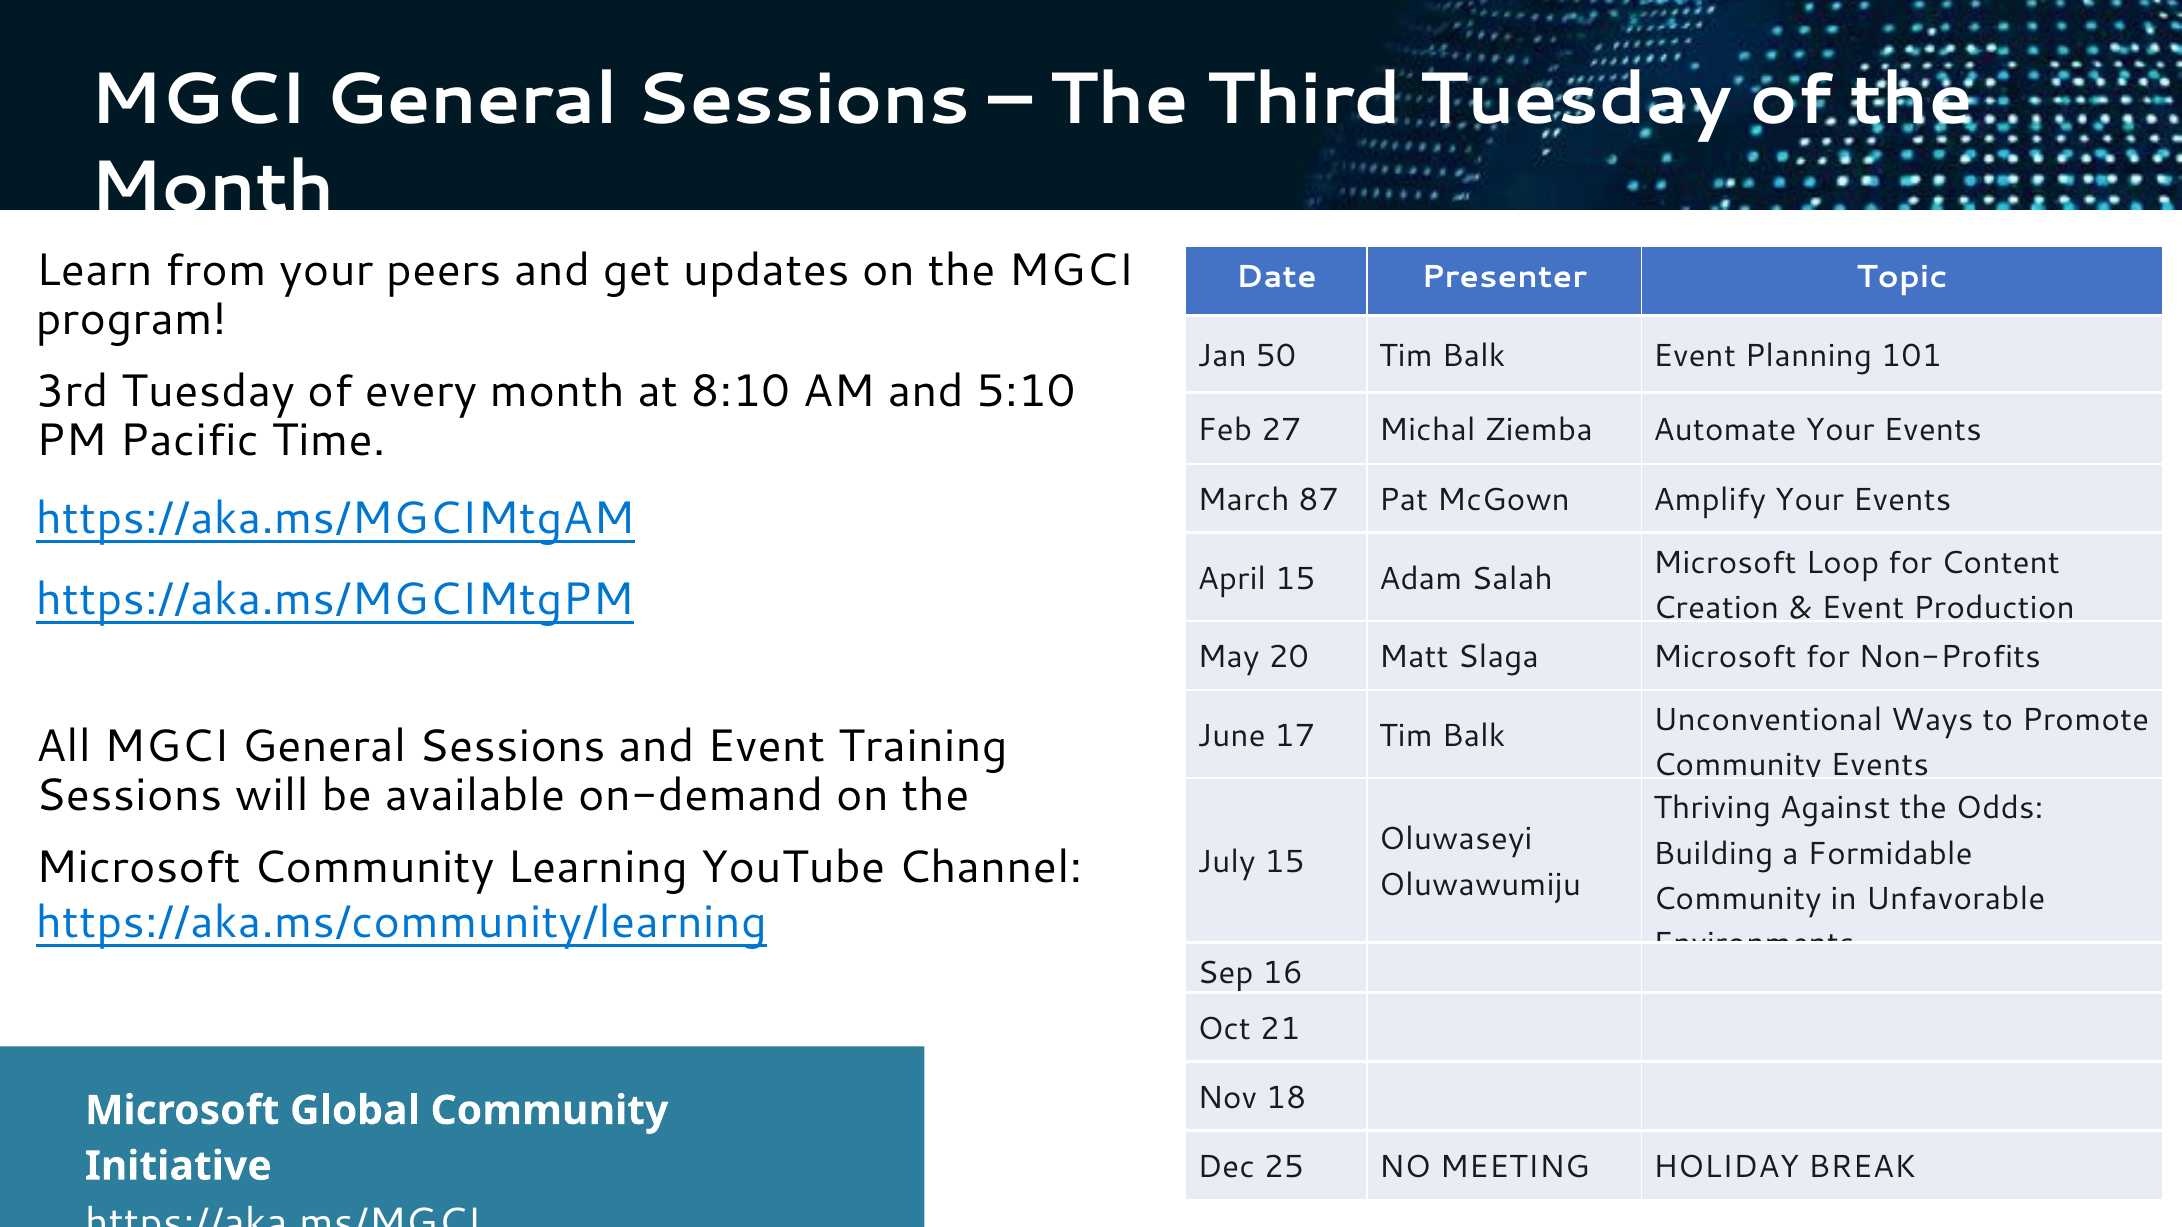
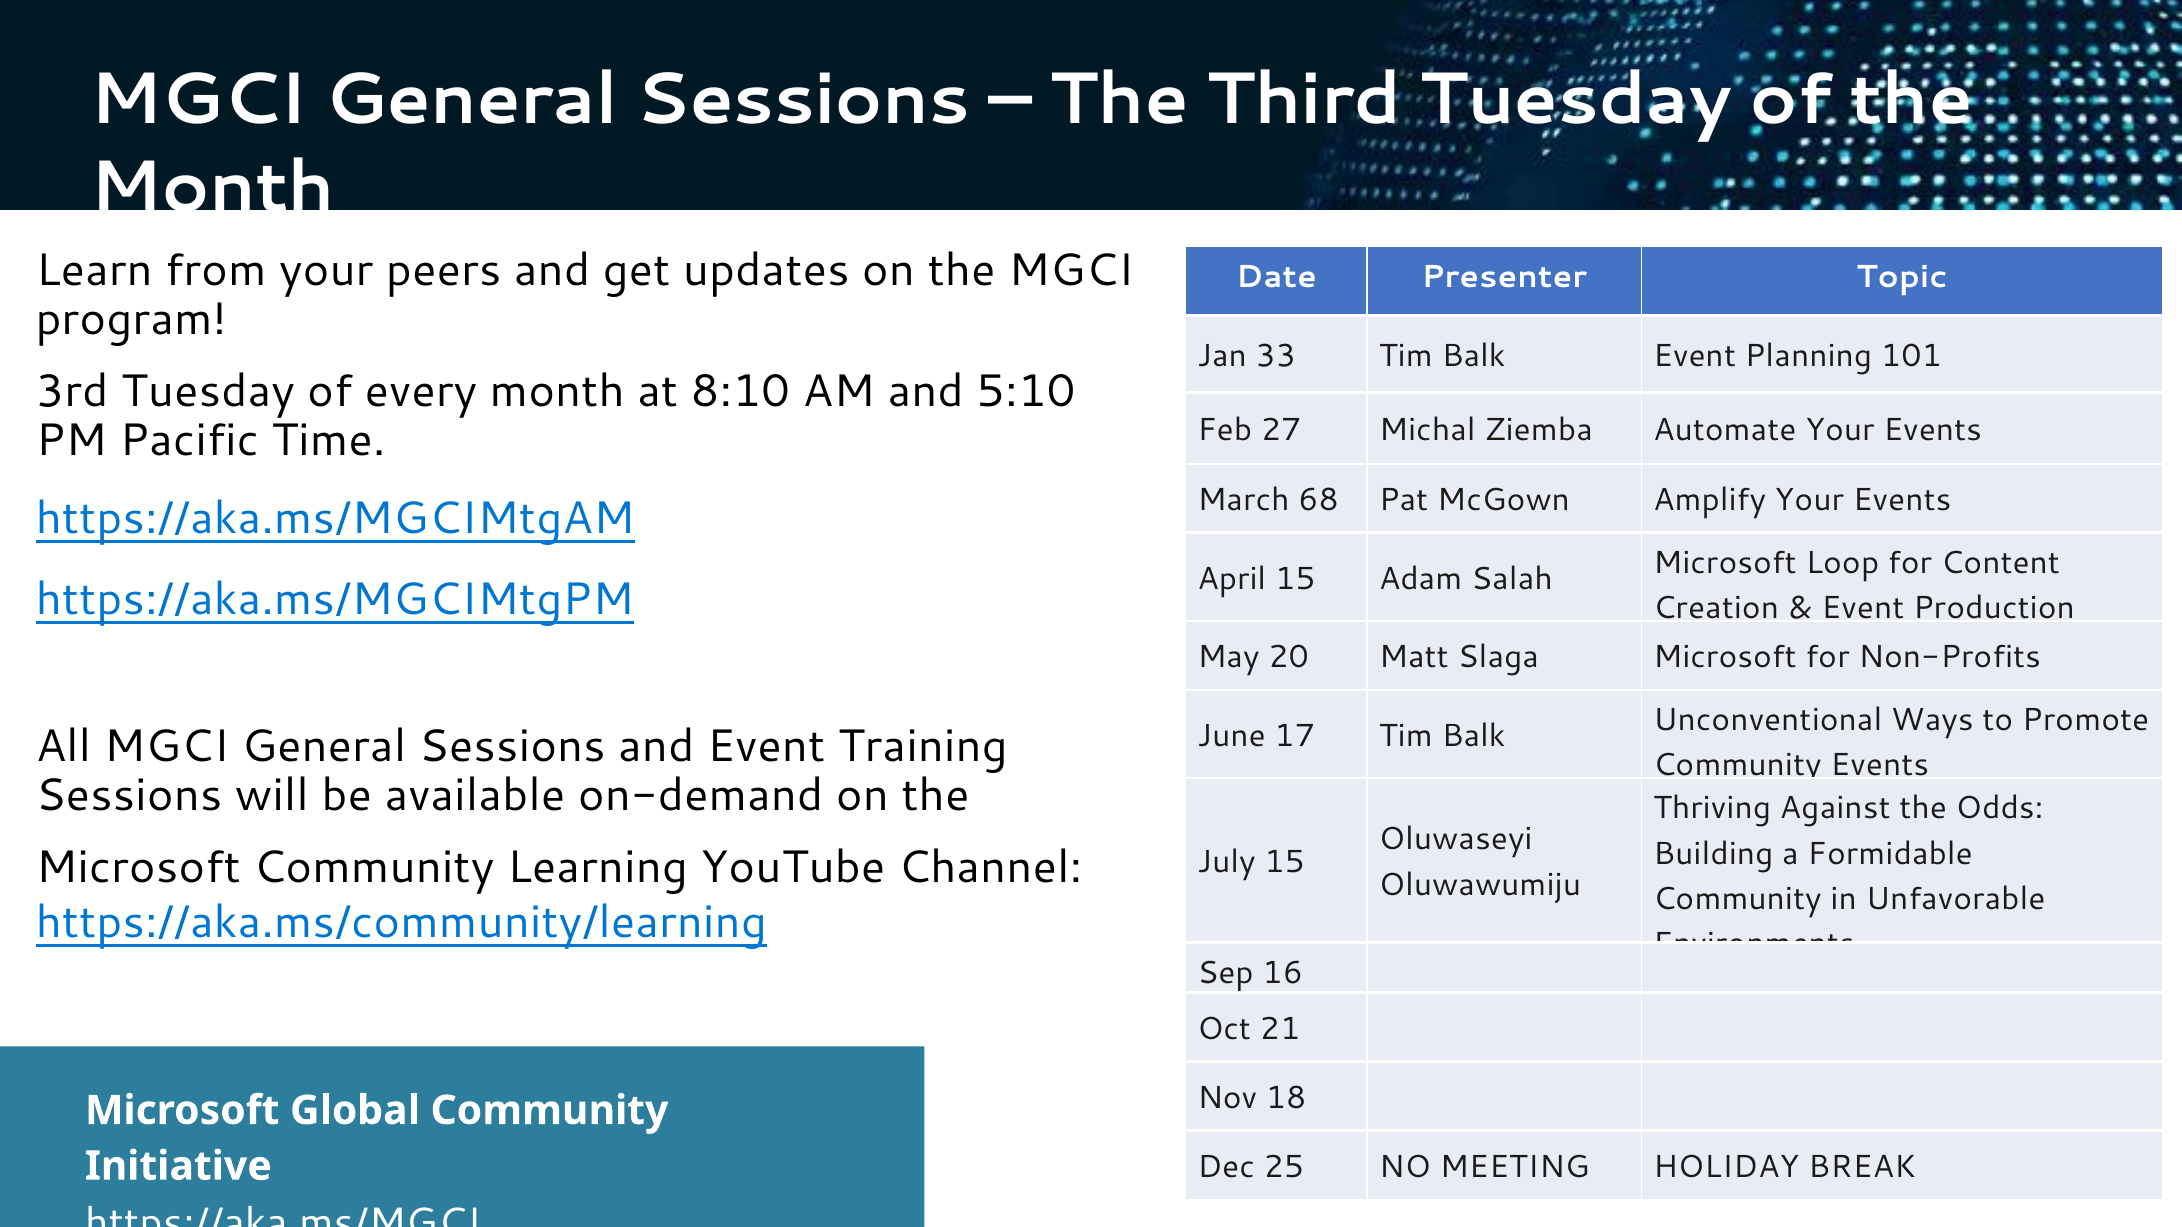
50: 50 -> 33
87: 87 -> 68
